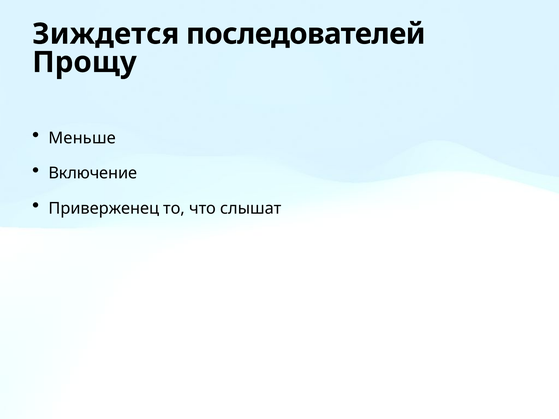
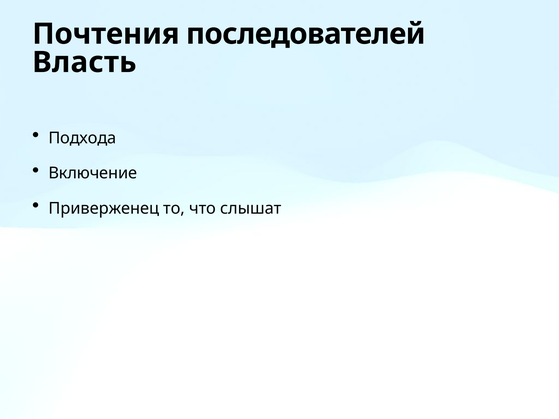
Зиждется: Зиждется -> Почтения
Прощу: Прощу -> Власть
Меньше: Меньше -> Подхода
